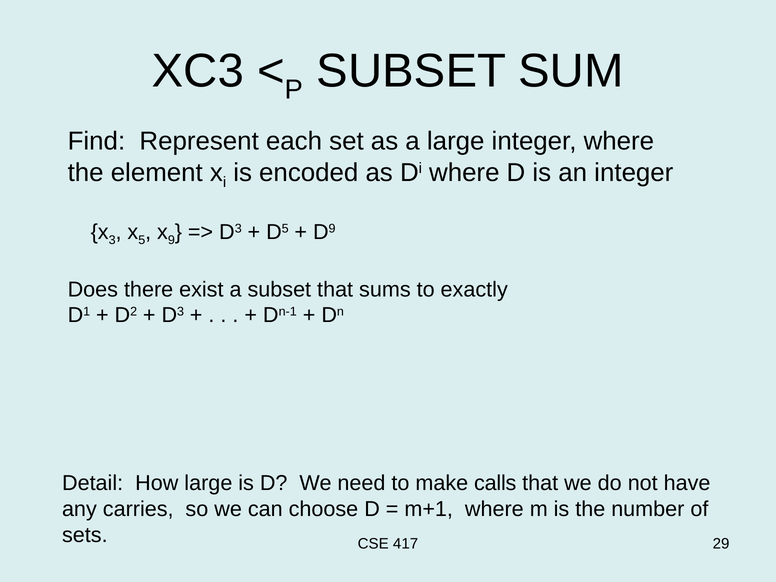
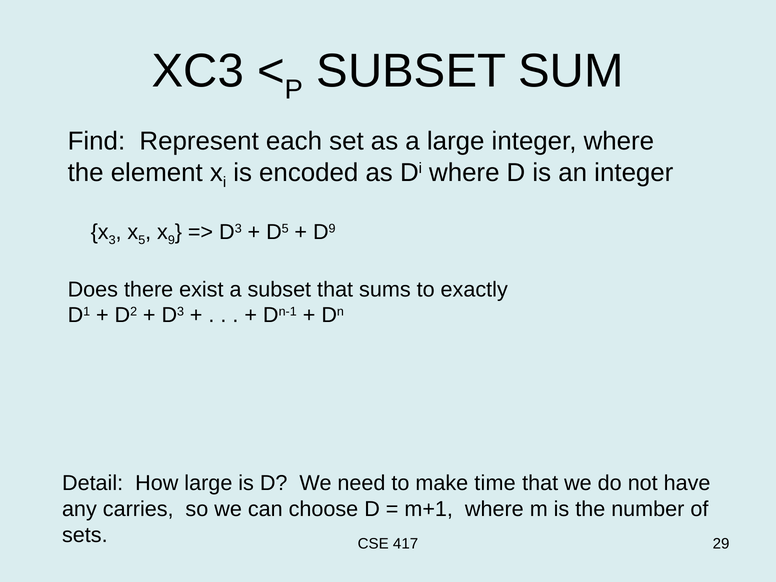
calls: calls -> time
